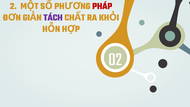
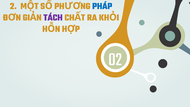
PHÁP colour: red -> blue
